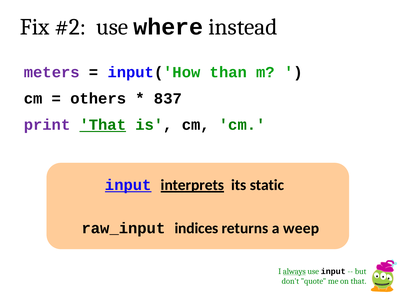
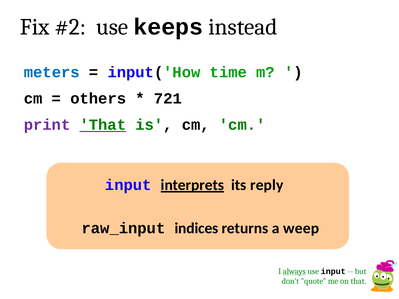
where: where -> keeps
meters colour: purple -> blue
than: than -> time
837: 837 -> 721
input at (128, 185) underline: present -> none
static: static -> reply
